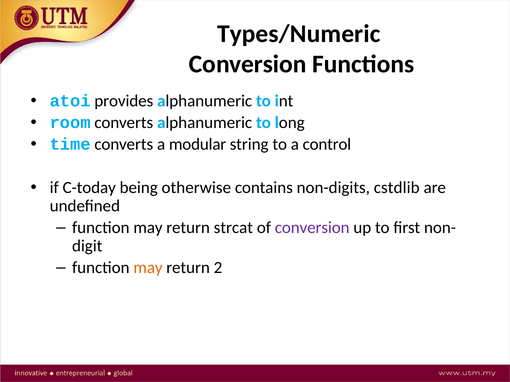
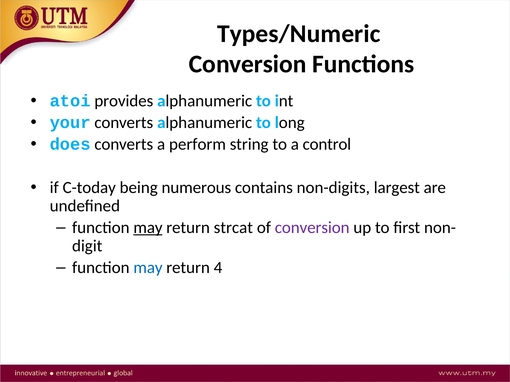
room: room -> your
time: time -> does
modular: modular -> perform
otherwise: otherwise -> numerous
cstdlib: cstdlib -> largest
may at (148, 228) underline: none -> present
may at (148, 268) colour: orange -> blue
2: 2 -> 4
